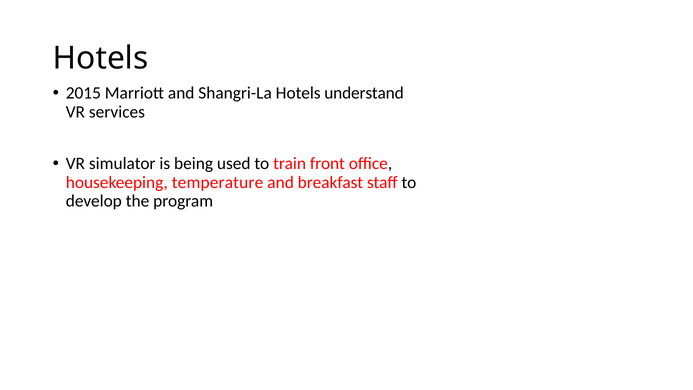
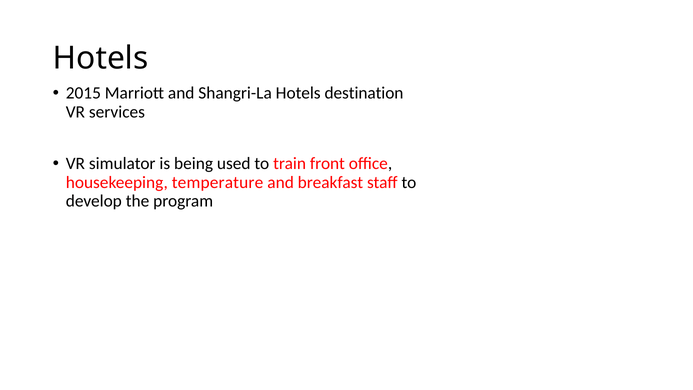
understand: understand -> destination
